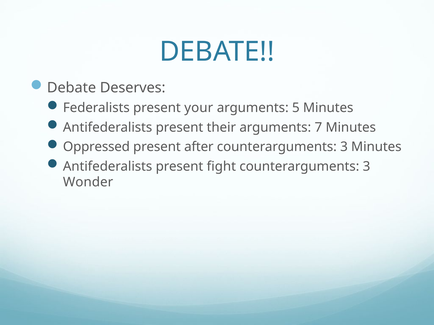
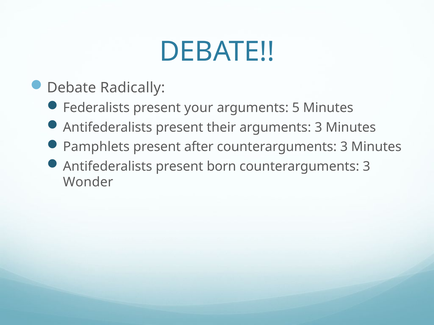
Deserves: Deserves -> Radically
arguments 7: 7 -> 3
Oppressed: Oppressed -> Pamphlets
fight: fight -> born
